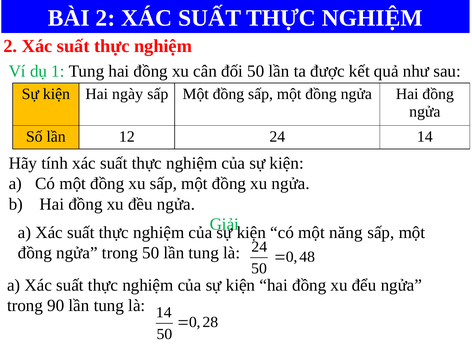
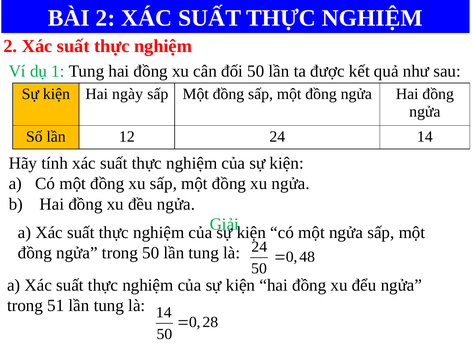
một năng: năng -> ngửa
90: 90 -> 51
